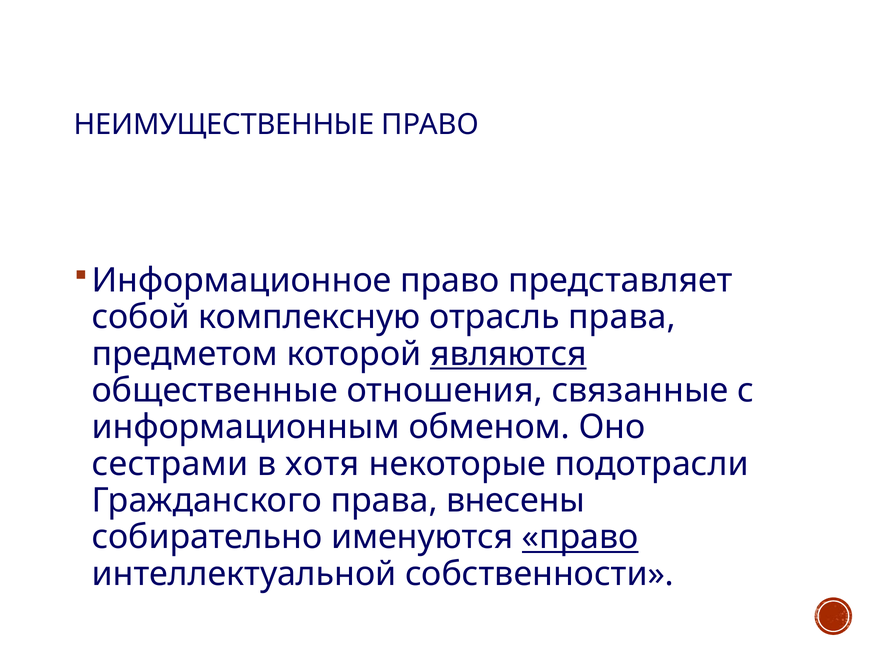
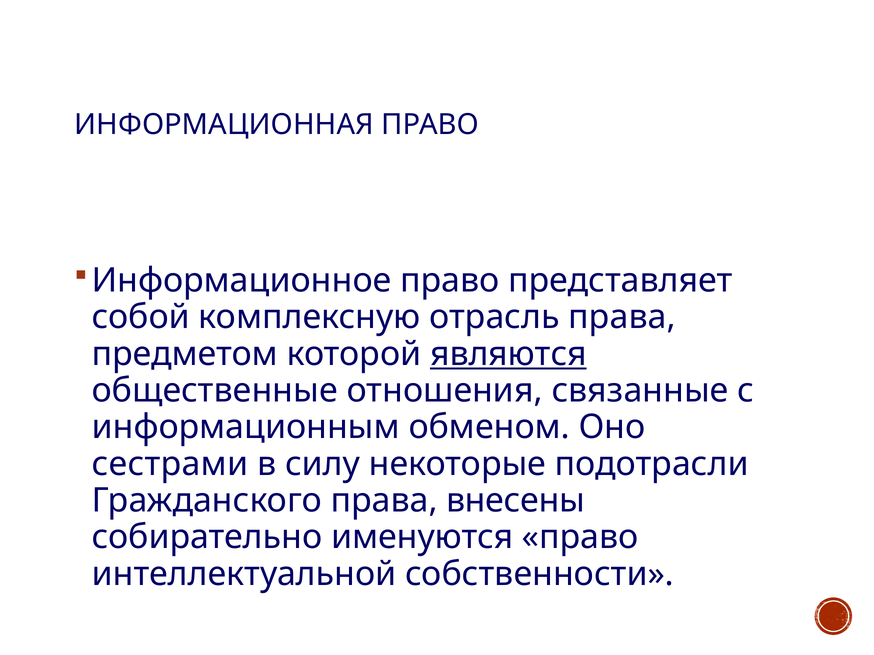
НЕИМУЩЕСТВЕННЫЕ: НЕИМУЩЕСТВЕННЫЕ -> ИНФОРМАЦИОННАЯ
хотя: хотя -> силу
право at (580, 538) underline: present -> none
